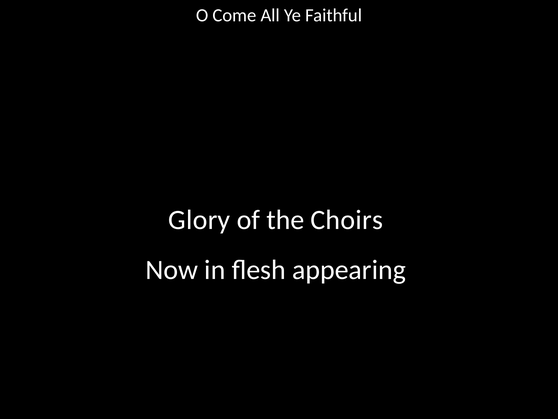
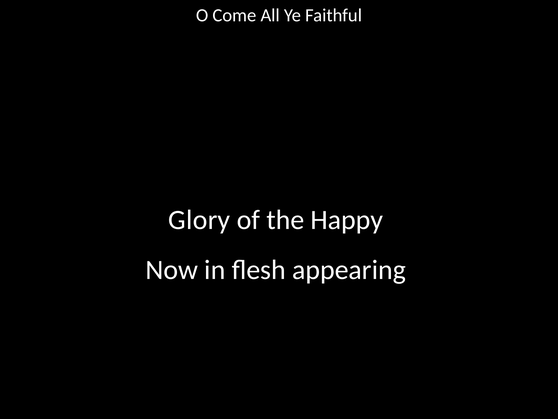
Choirs: Choirs -> Happy
